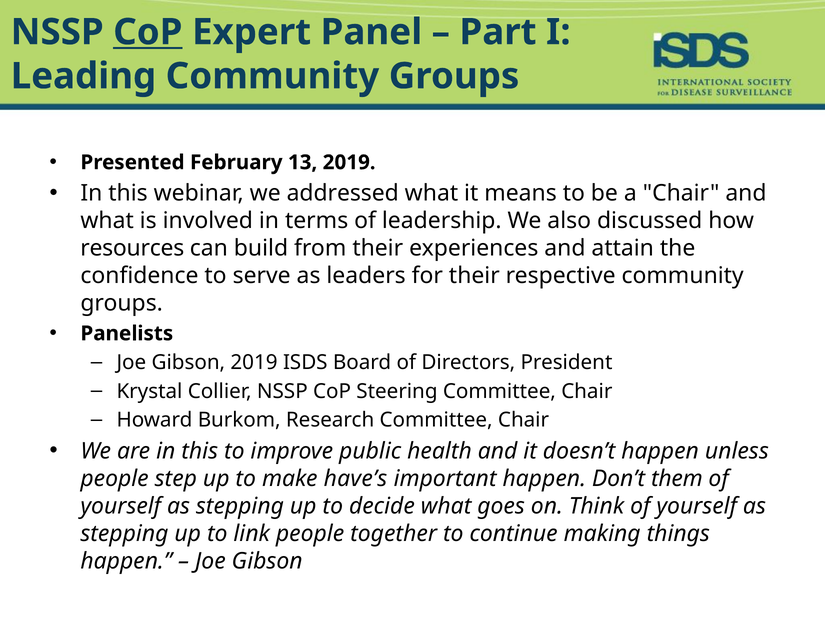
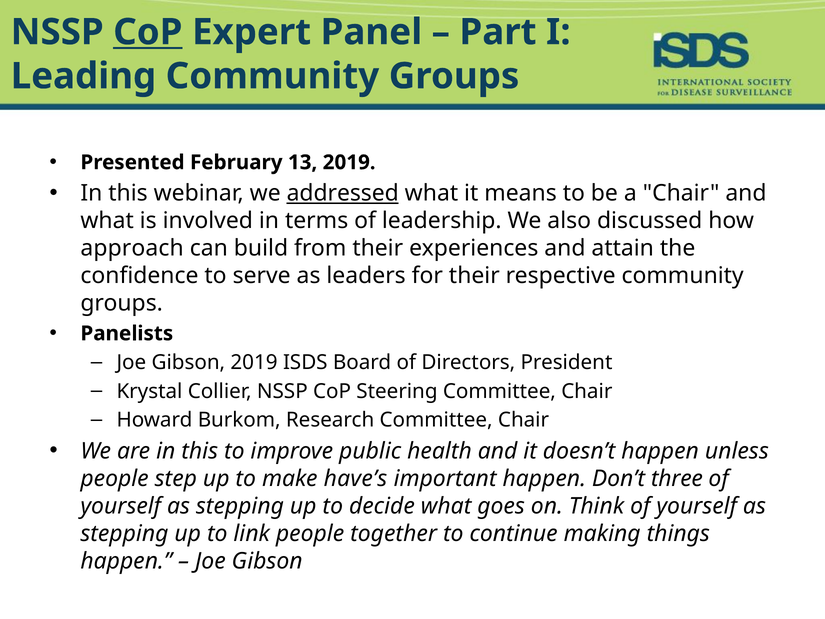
addressed underline: none -> present
resources: resources -> approach
them: them -> three
